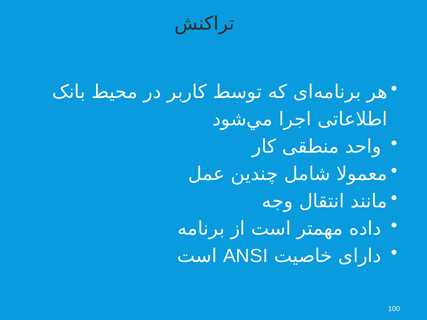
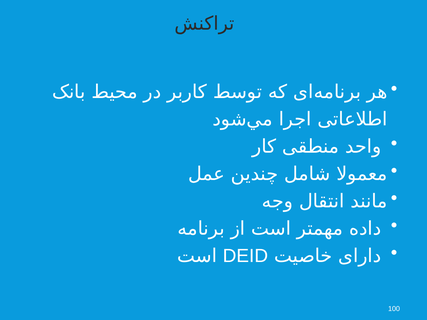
ANSI: ANSI -> DEID
